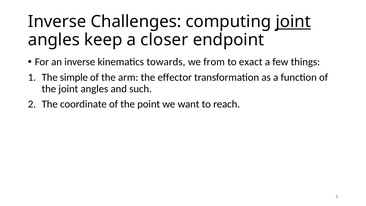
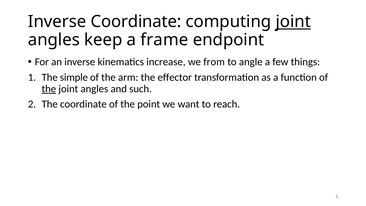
Inverse Challenges: Challenges -> Coordinate
closer: closer -> frame
towards: towards -> increase
exact: exact -> angle
the at (49, 89) underline: none -> present
